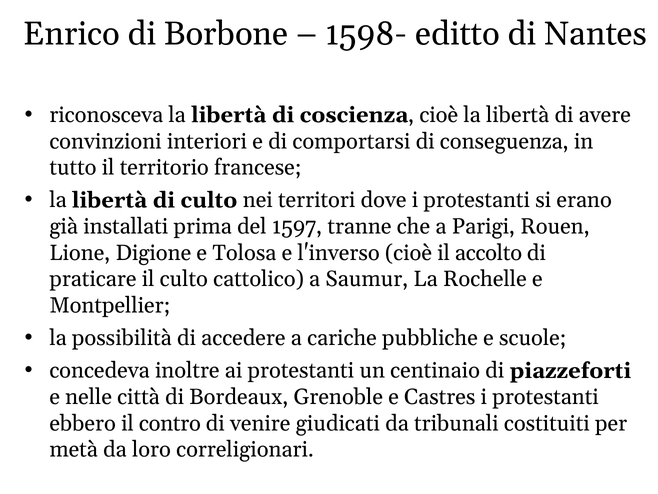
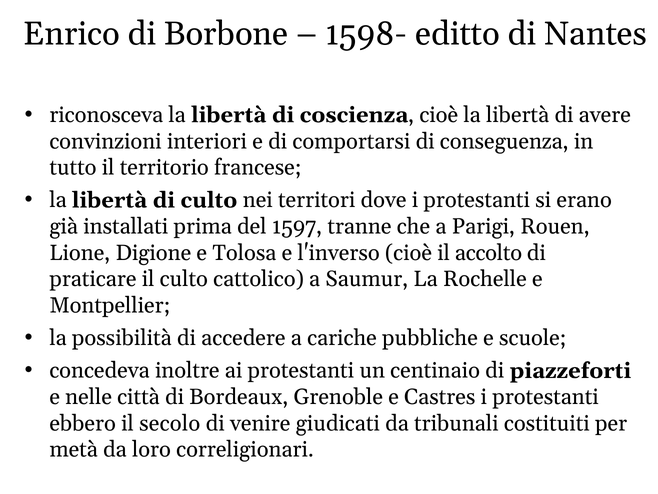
contro: contro -> secolo
